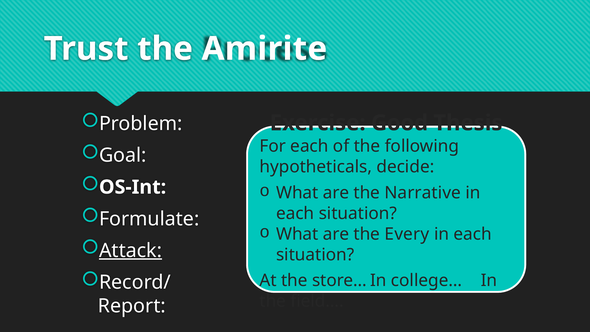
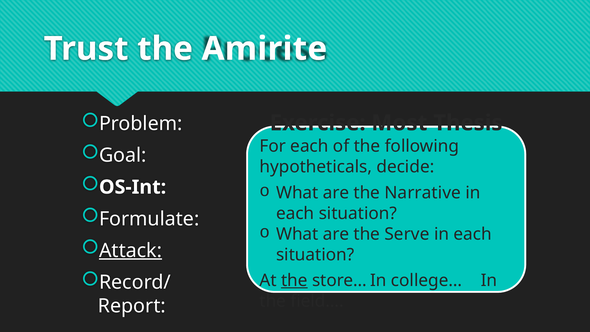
Good: Good -> Most
Every: Every -> Serve
the at (294, 280) underline: none -> present
